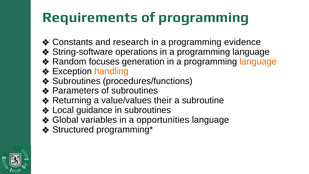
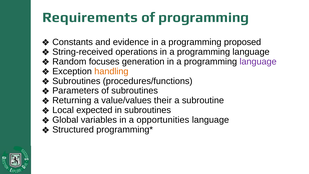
research: research -> evidence
evidence: evidence -> proposed
String-software: String-software -> String-received
language at (258, 61) colour: orange -> purple
guidance: guidance -> expected
